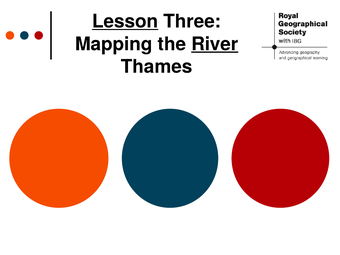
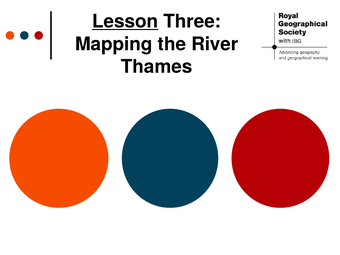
River underline: present -> none
